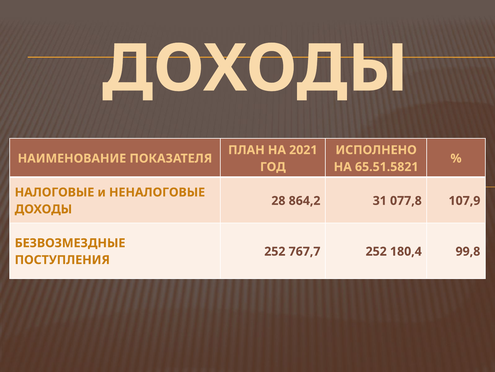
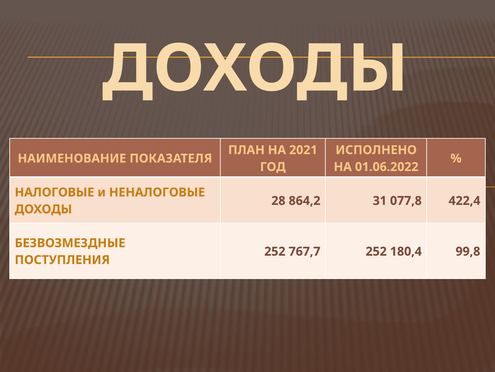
65.51.5821: 65.51.5821 -> 01.06.2022
107,9: 107,9 -> 422,4
